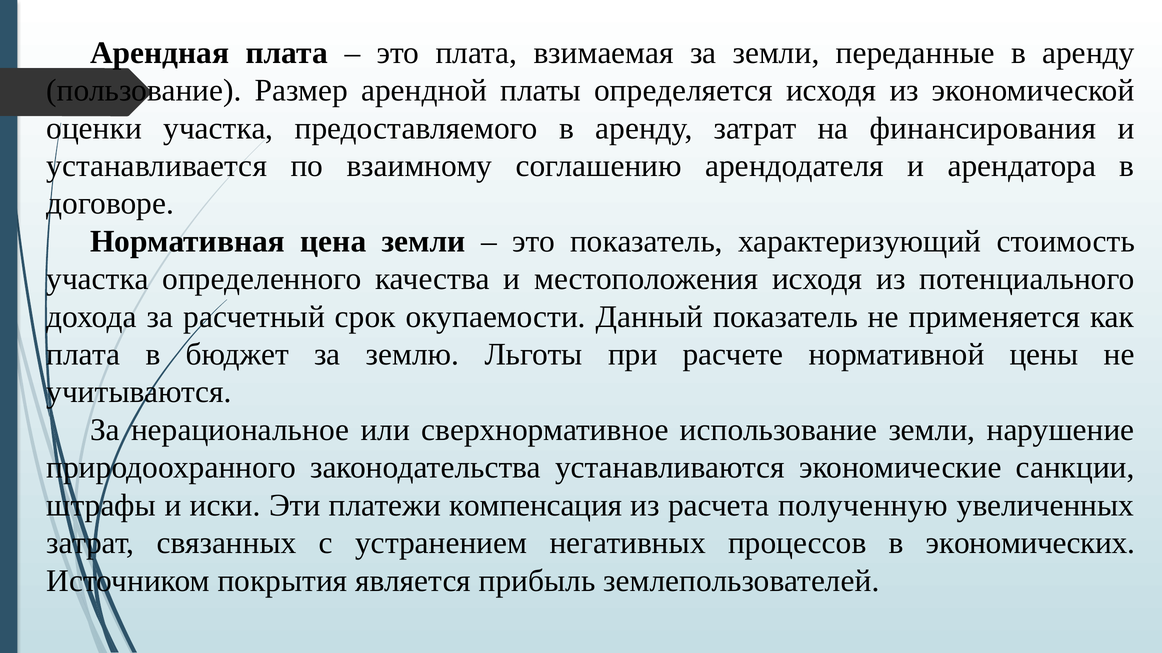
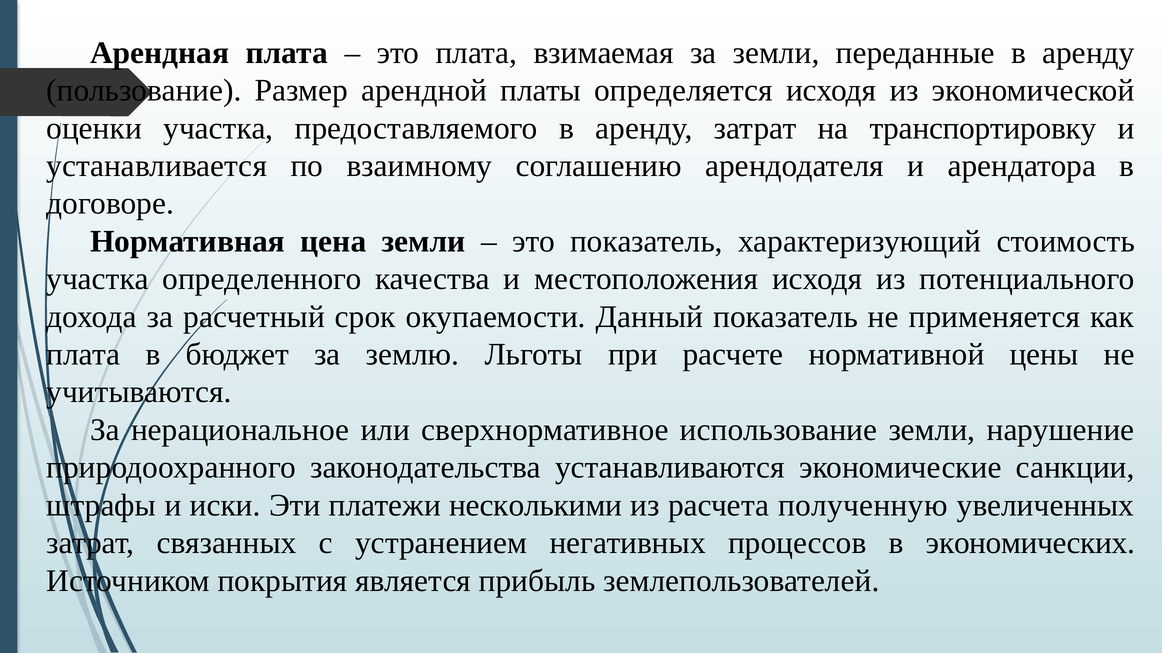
финансирования: финансирования -> транспортировку
компенсация: компенсация -> несколькими
